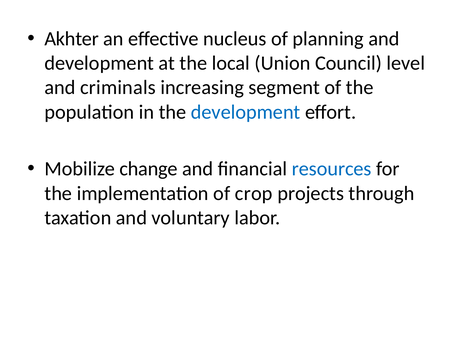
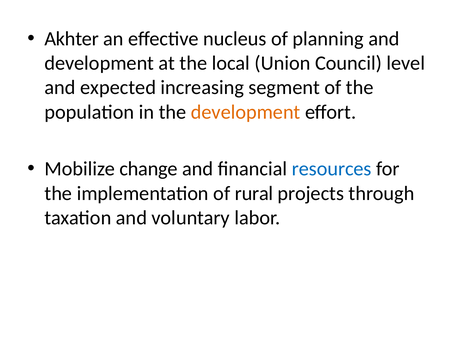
criminals: criminals -> expected
development at (246, 112) colour: blue -> orange
crop: crop -> rural
